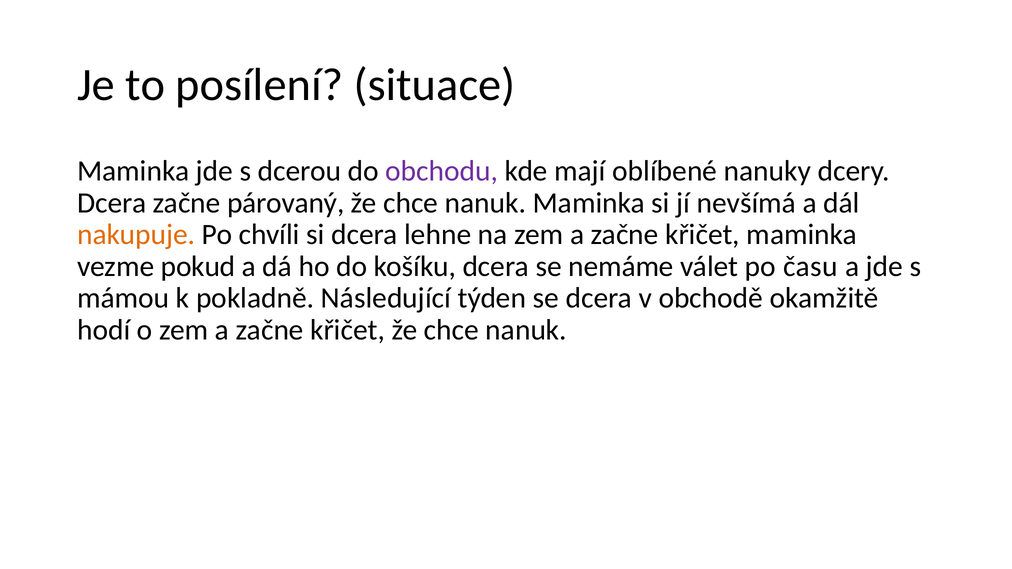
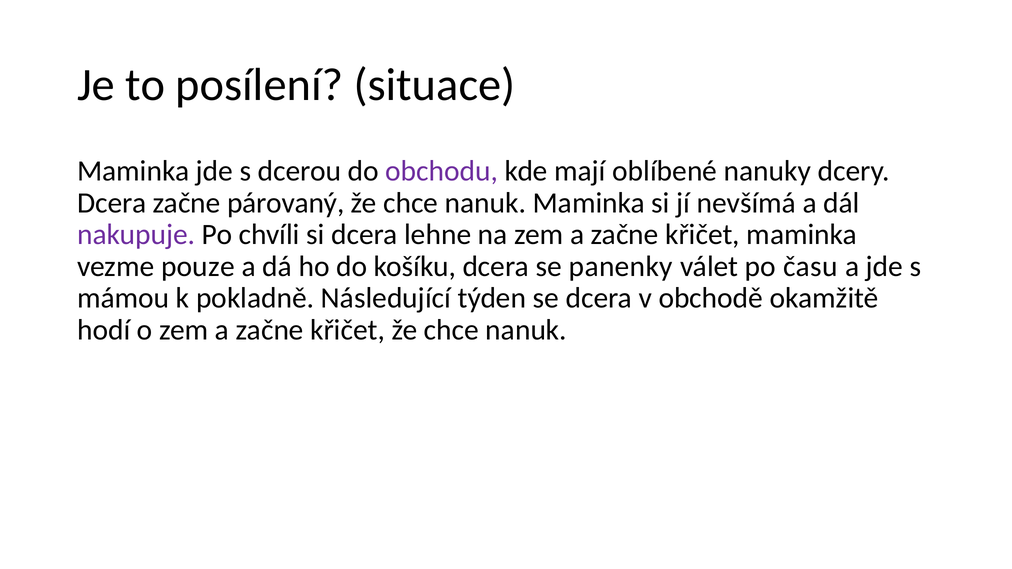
nakupuje colour: orange -> purple
pokud: pokud -> pouze
nemáme: nemáme -> panenky
